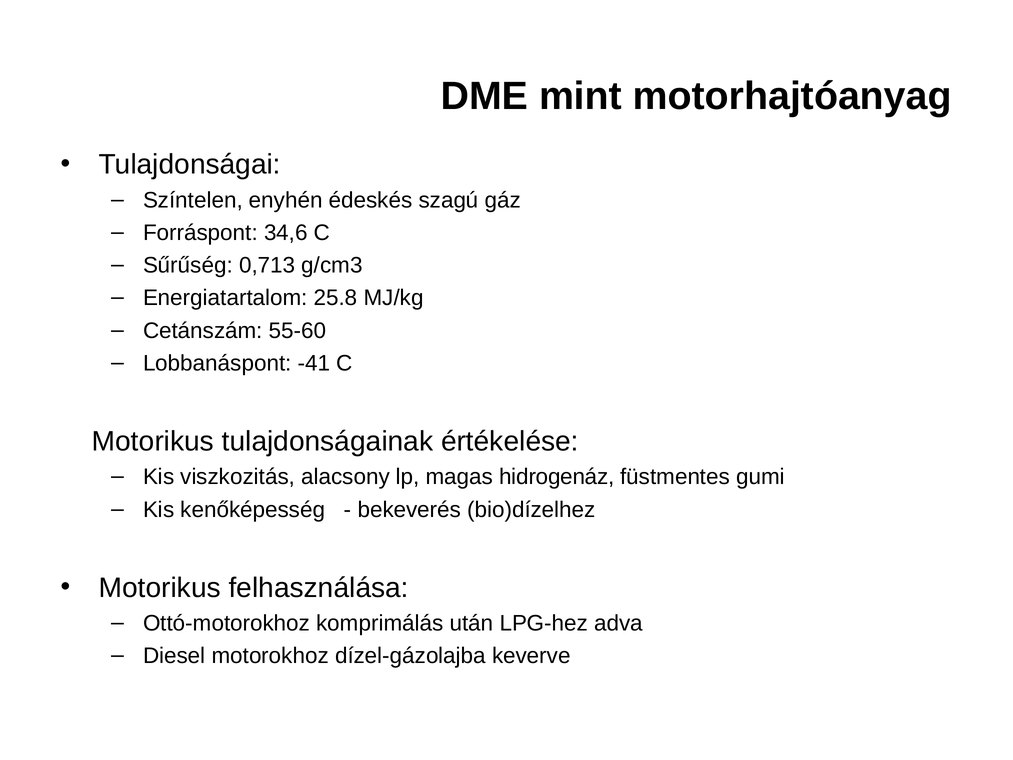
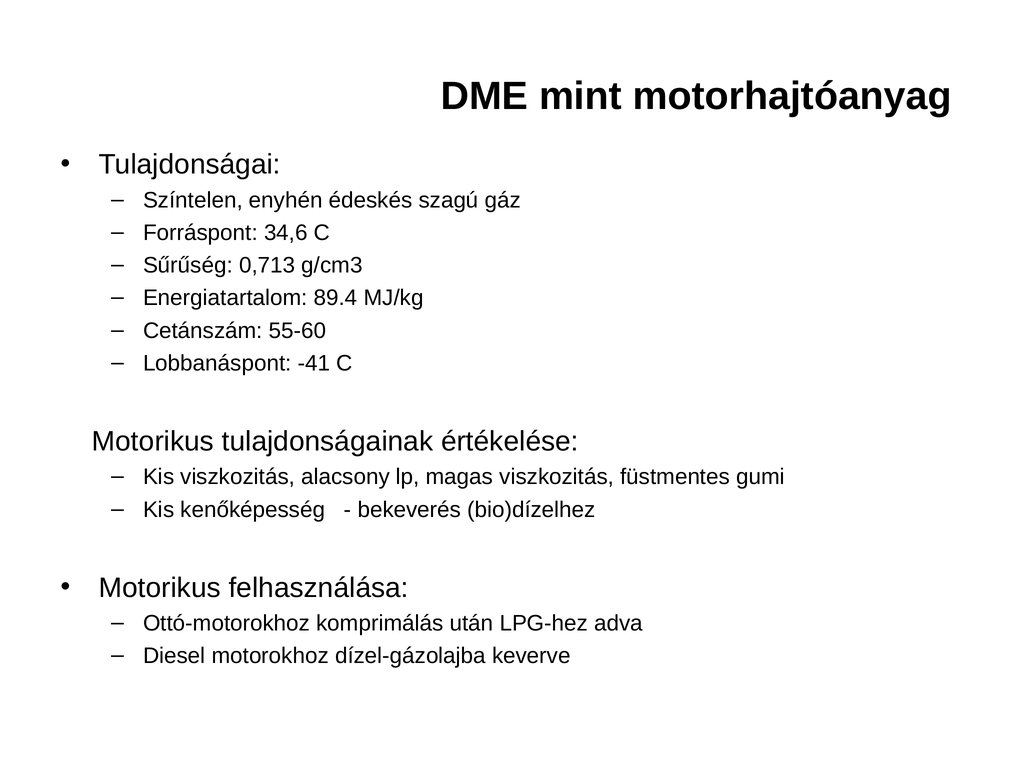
25.8: 25.8 -> 89.4
magas hidrogenáz: hidrogenáz -> viszkozitás
